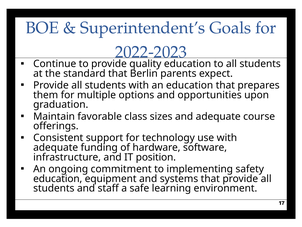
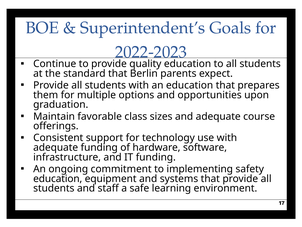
IT position: position -> funding
